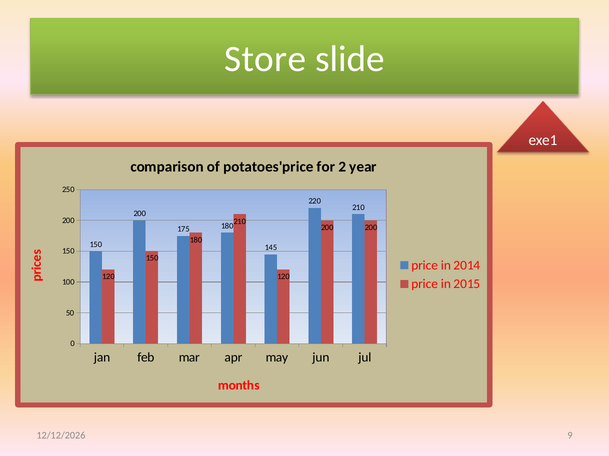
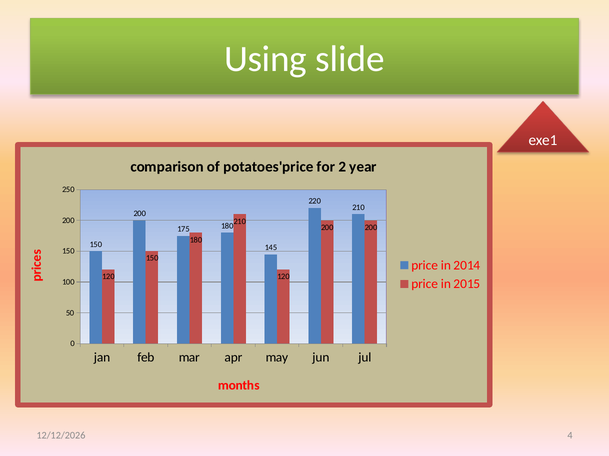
Store: Store -> Using
9: 9 -> 4
